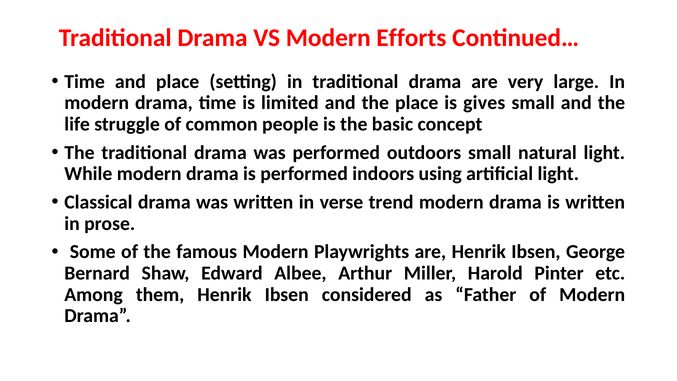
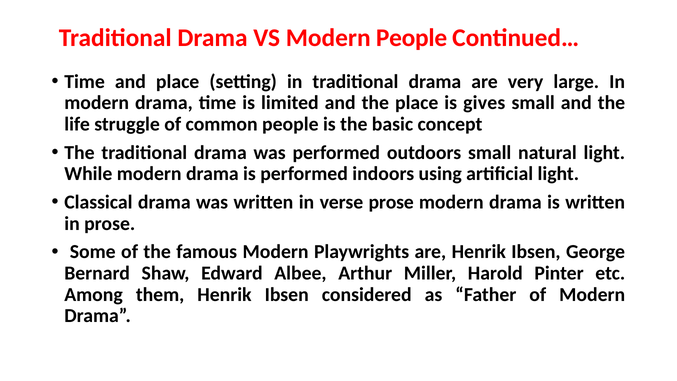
Modern Efforts: Efforts -> People
verse trend: trend -> prose
